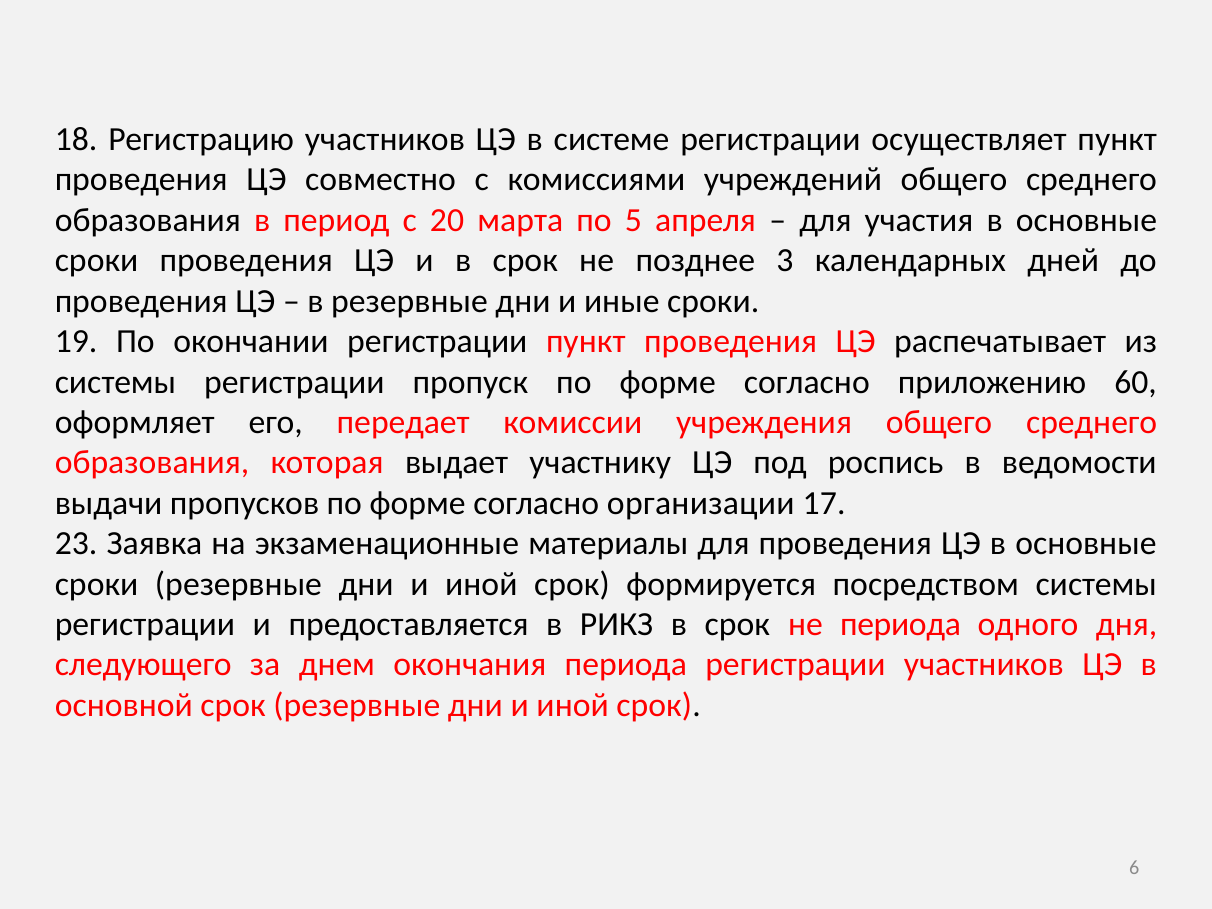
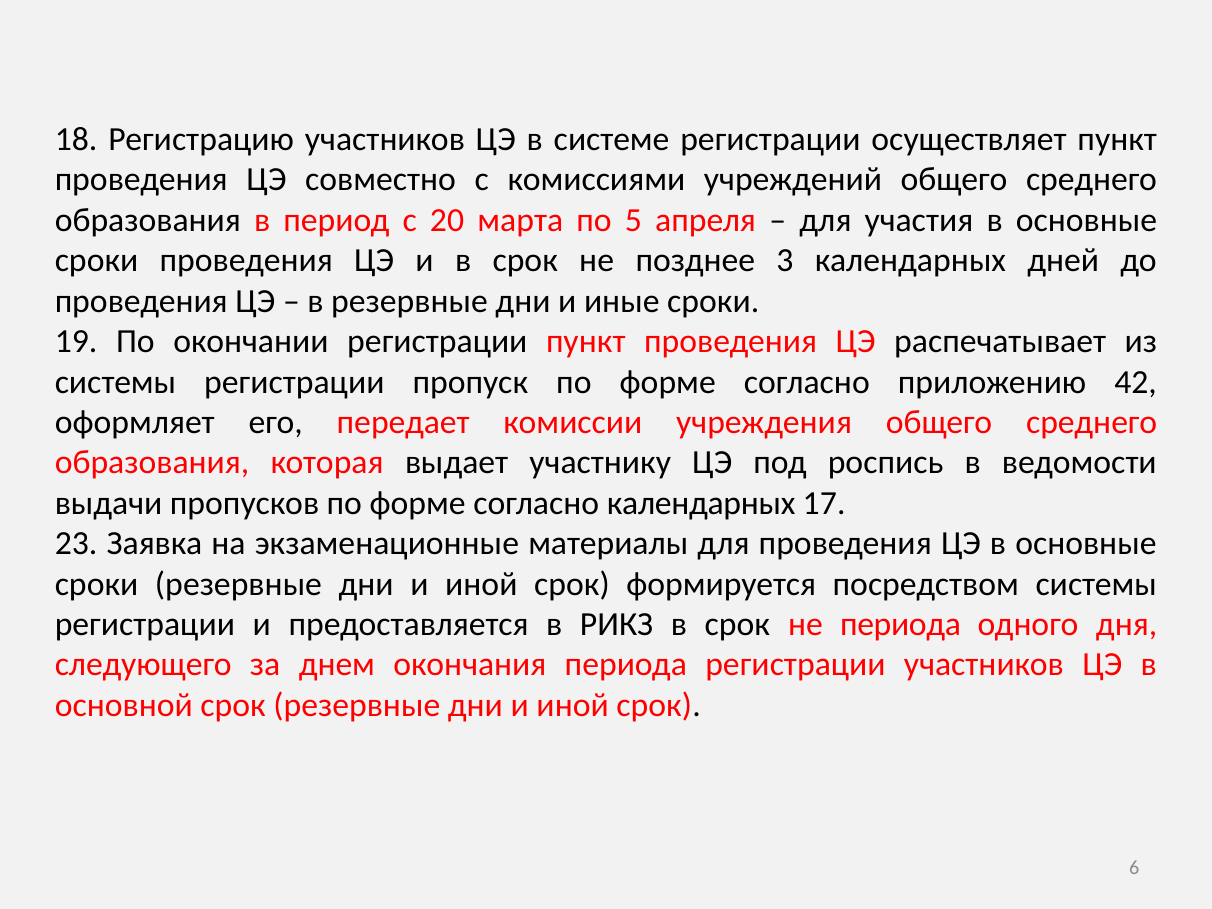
60: 60 -> 42
согласно организации: организации -> календарных
